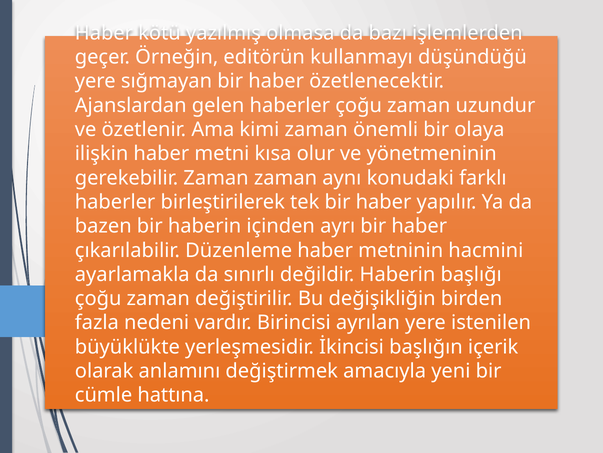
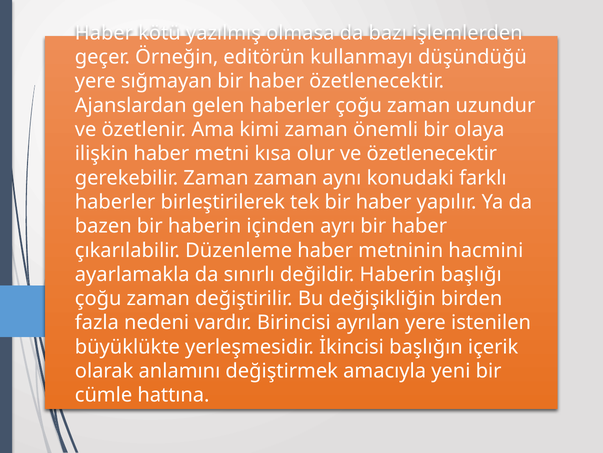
ve yönetmeninin: yönetmeninin -> özetlenecektir
